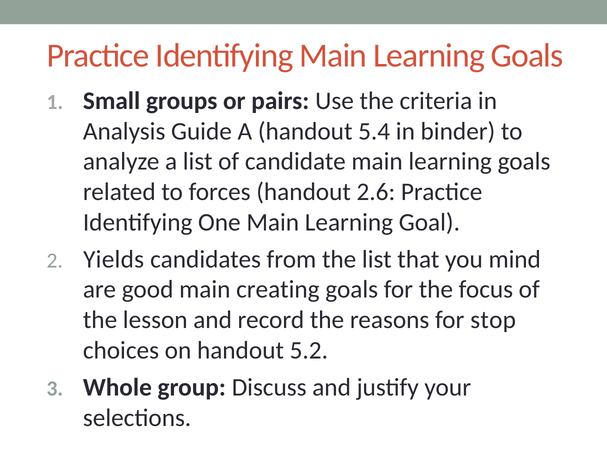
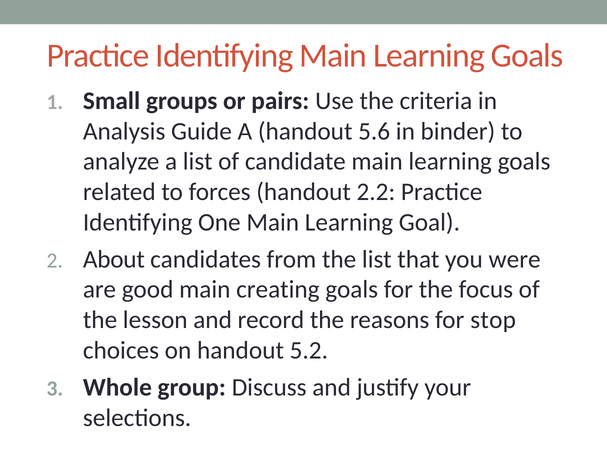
5.4: 5.4 -> 5.6
2.6: 2.6 -> 2.2
Yields: Yields -> About
mind: mind -> were
